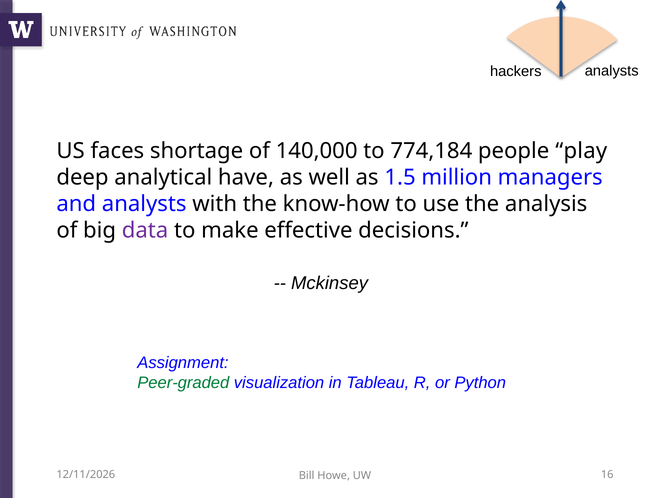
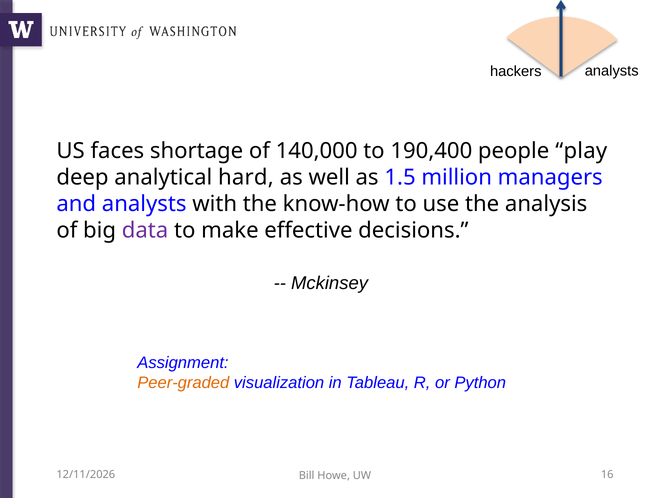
774,184: 774,184 -> 190,400
have: have -> hard
Peer-graded colour: green -> orange
